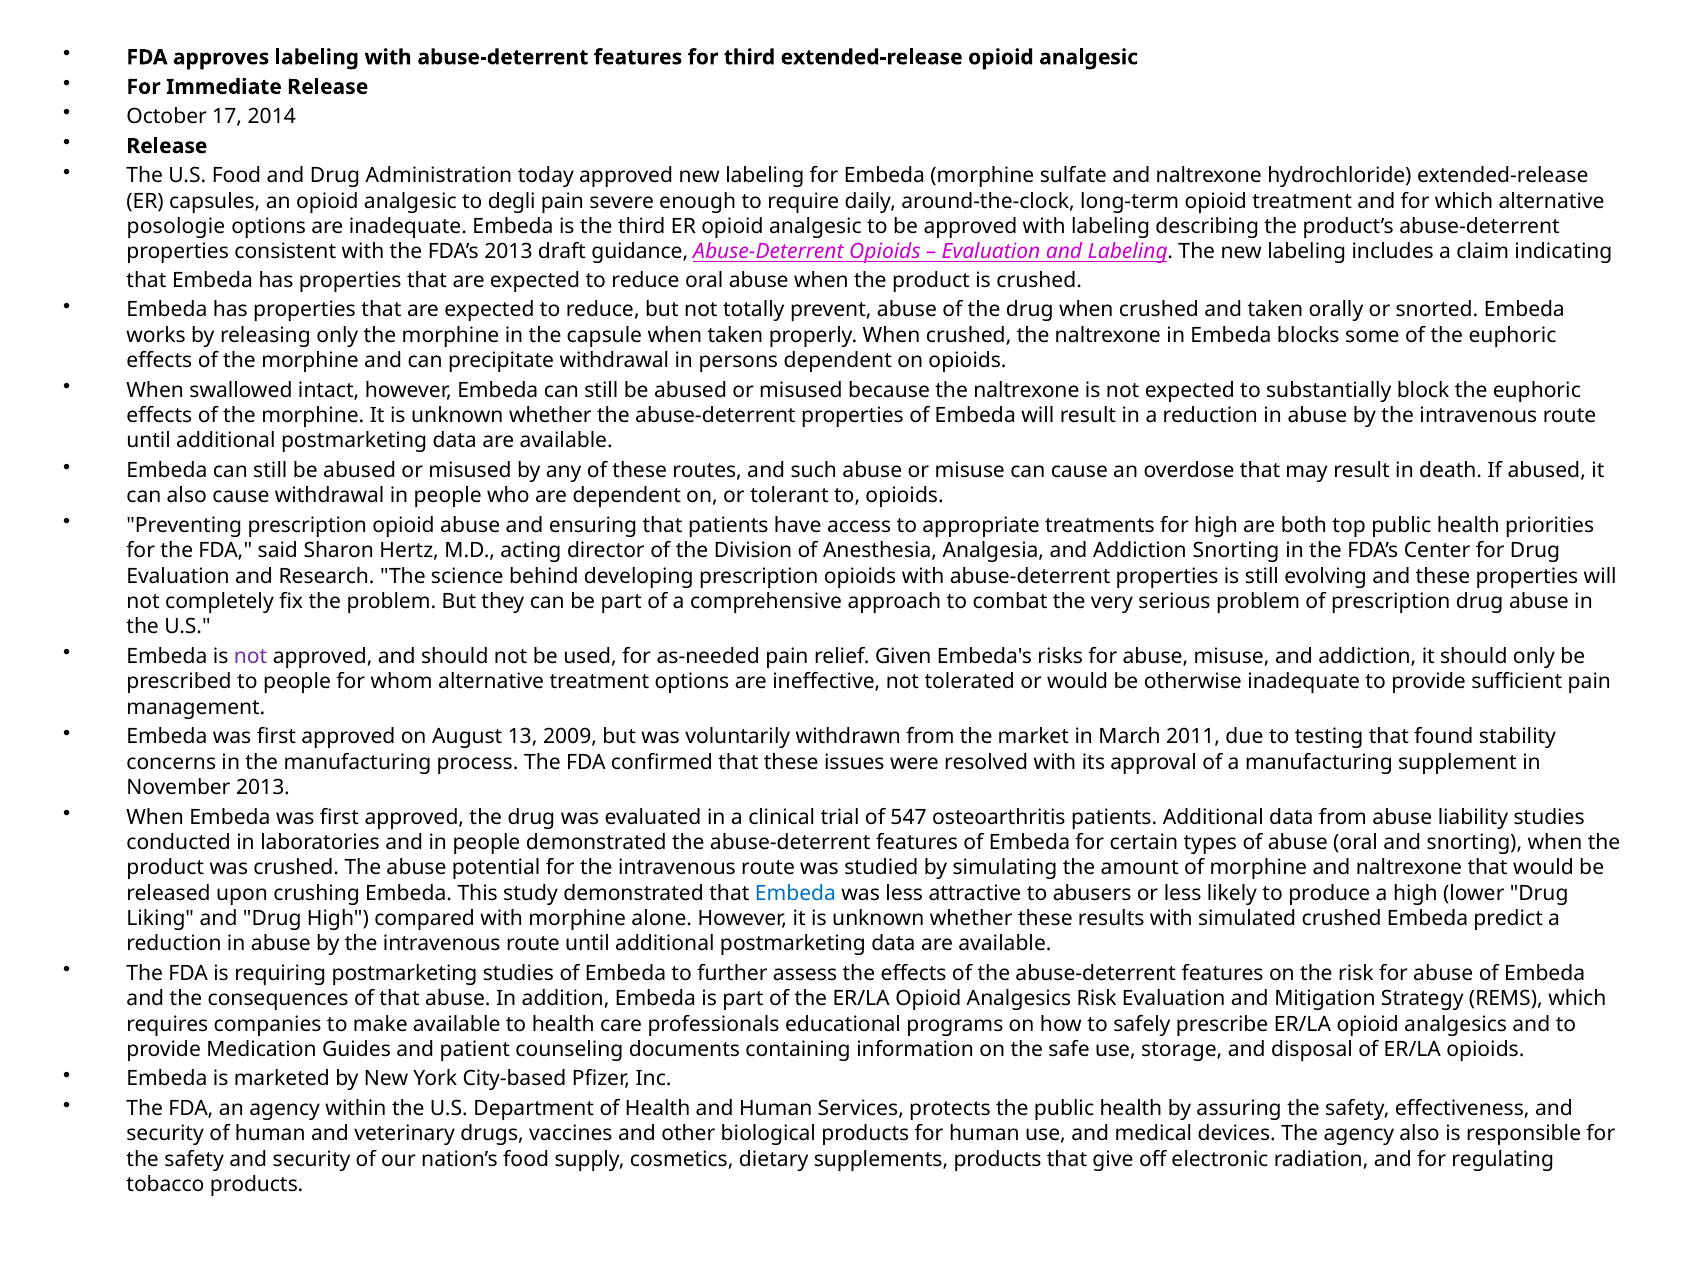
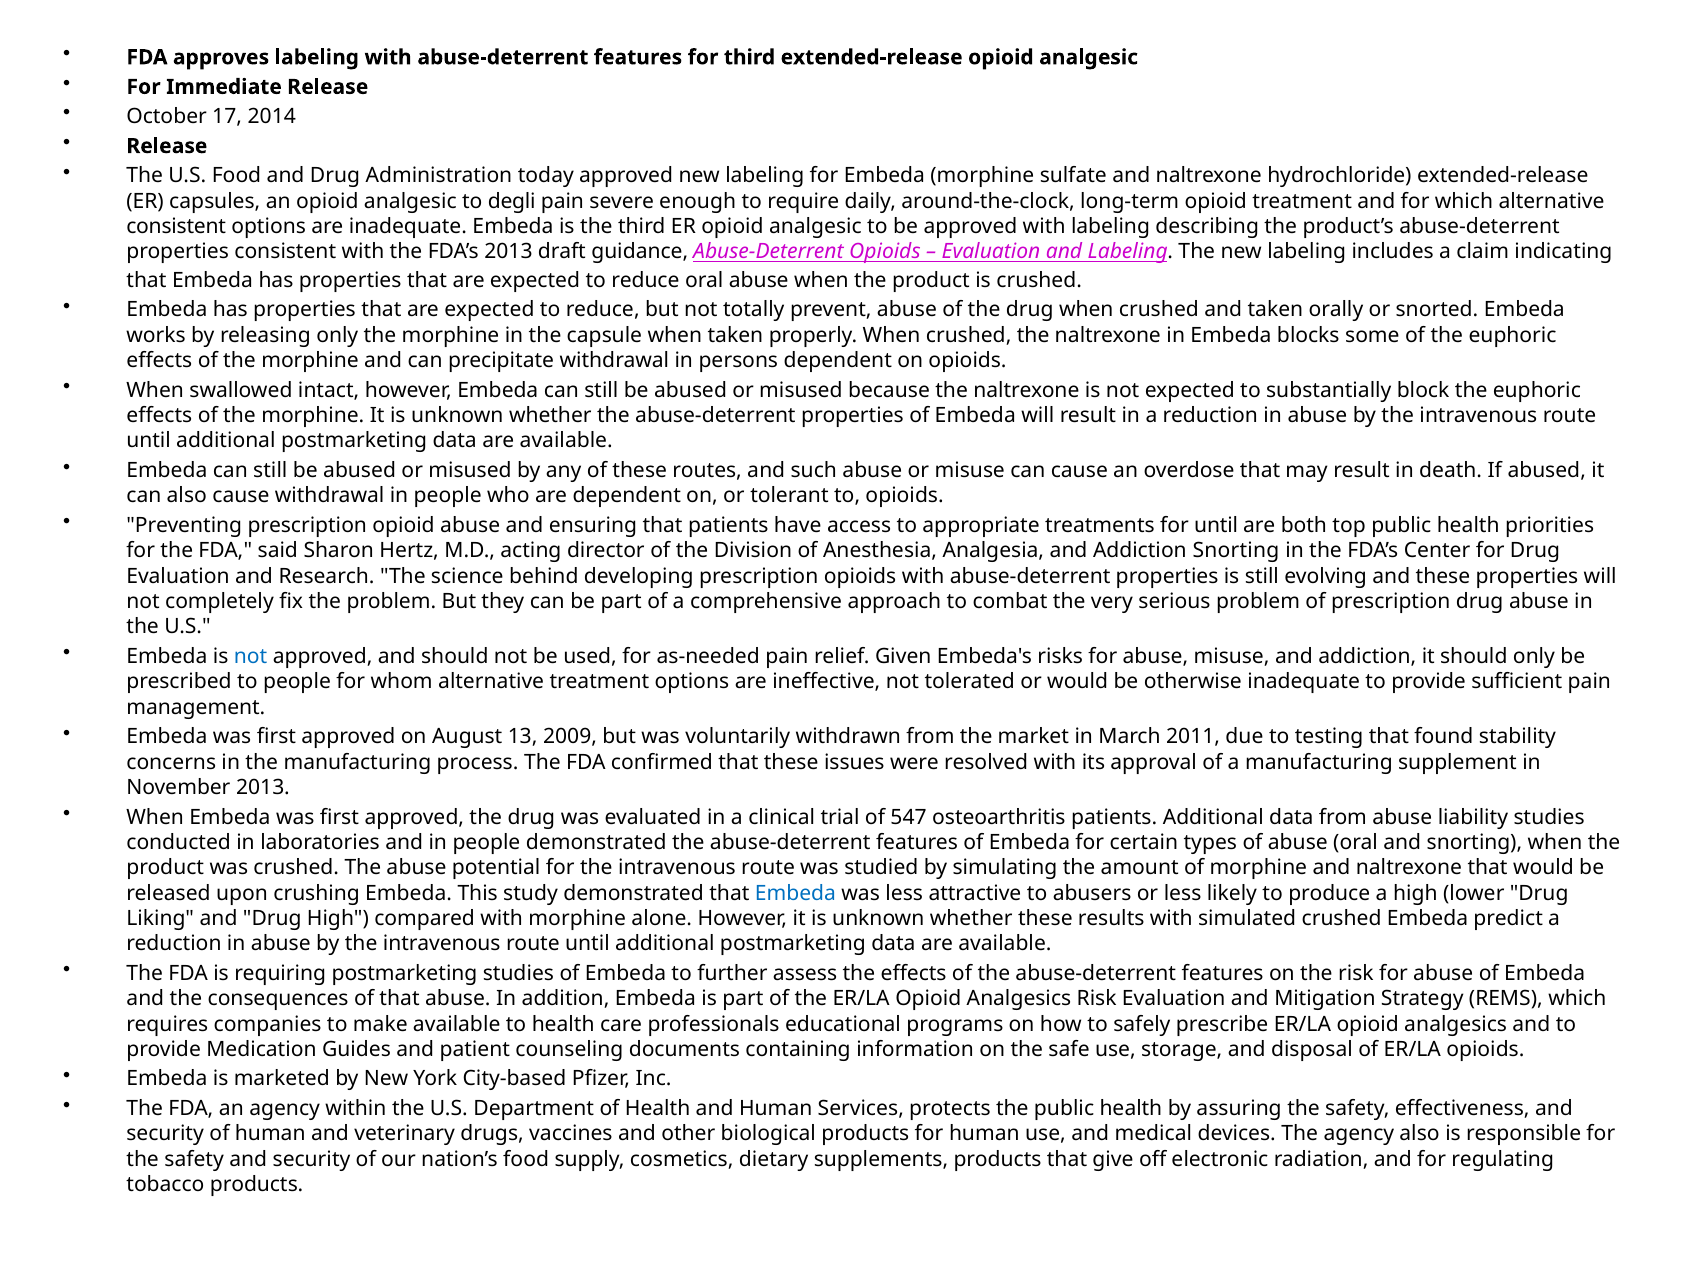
posologie at (176, 226): posologie -> consistent
for high: high -> until
not at (251, 656) colour: purple -> blue
